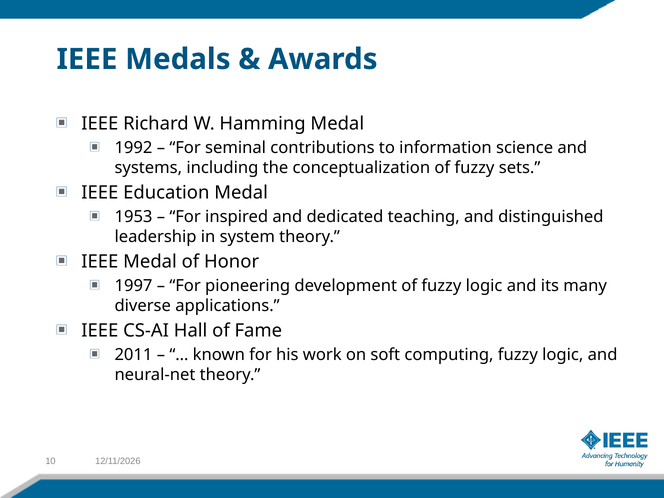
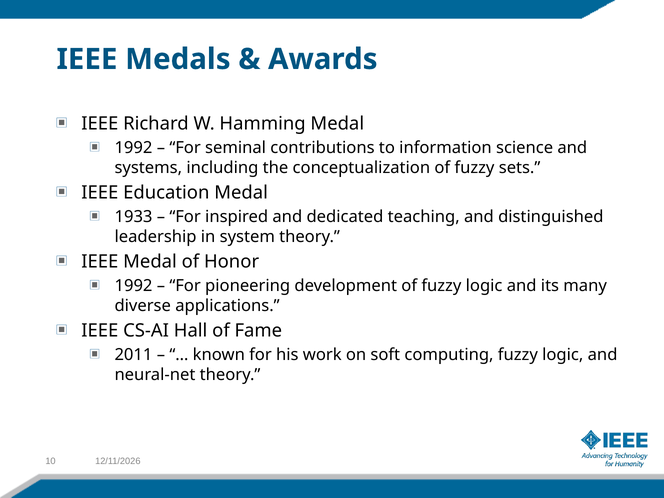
1953: 1953 -> 1933
1997 at (134, 286): 1997 -> 1992
